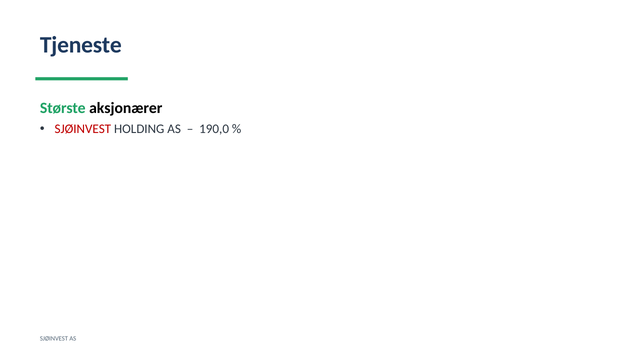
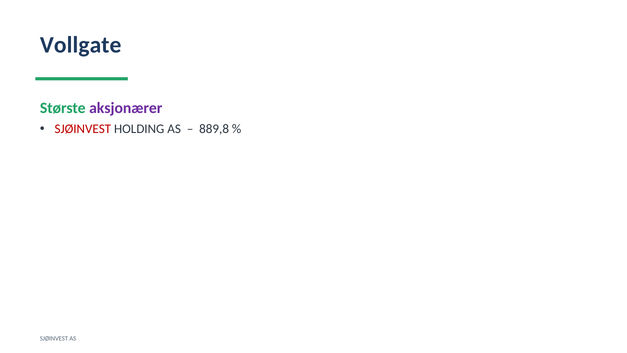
Tjeneste: Tjeneste -> Vollgate
aksjonærer colour: black -> purple
190,0: 190,0 -> 889,8
